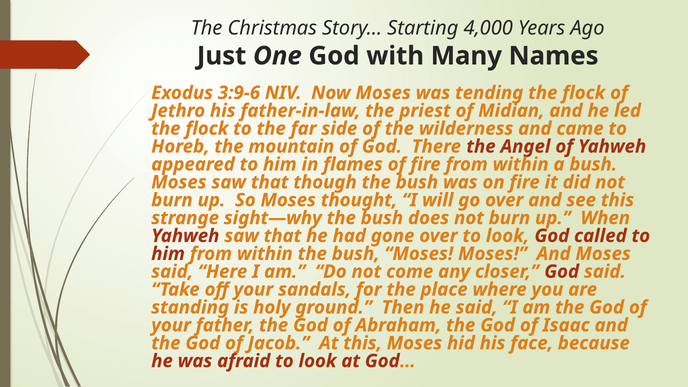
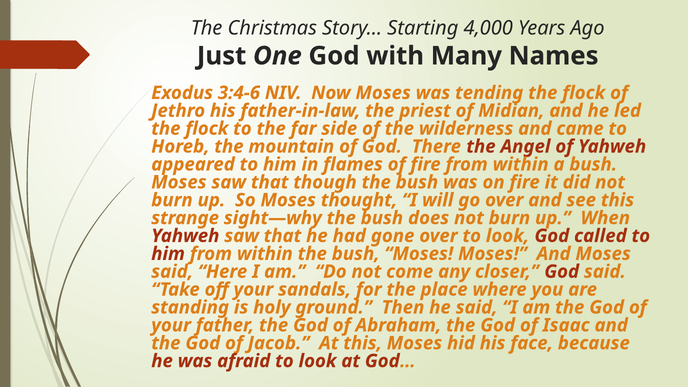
3:9-6: 3:9-6 -> 3:4-6
